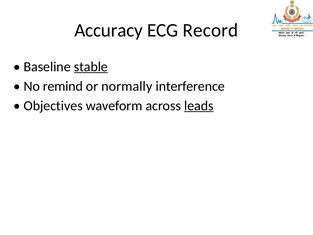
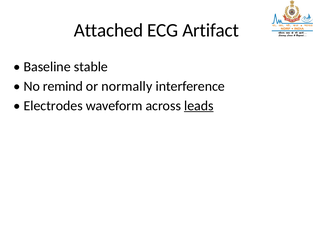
Accuracy: Accuracy -> Attached
Record: Record -> Artifact
stable underline: present -> none
Objectives: Objectives -> Electrodes
